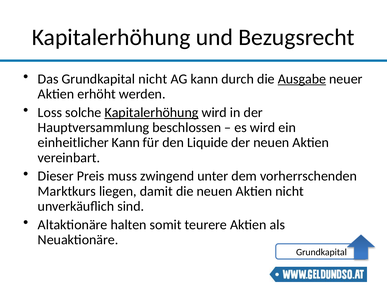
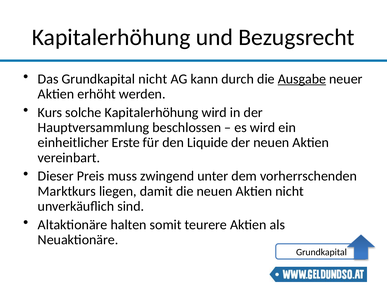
Loss: Loss -> Kurs
Kapitalerhöhung at (152, 113) underline: present -> none
einheitlicher Kann: Kann -> Erste
